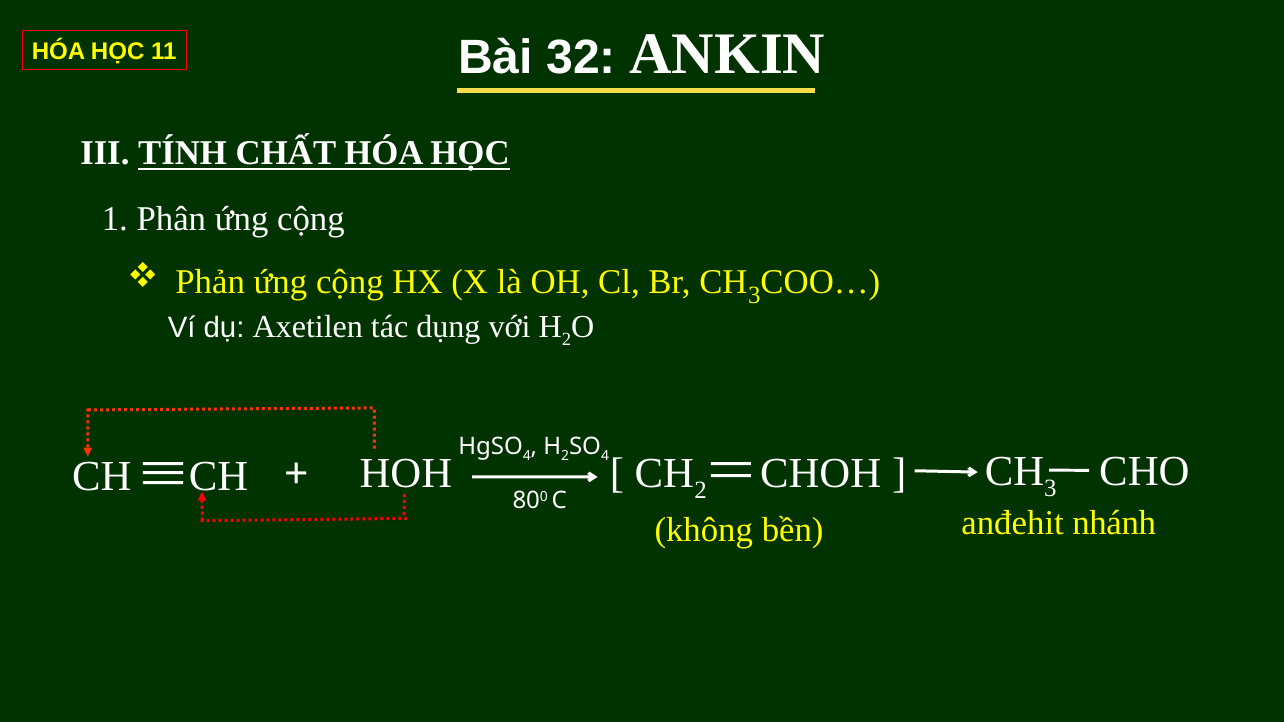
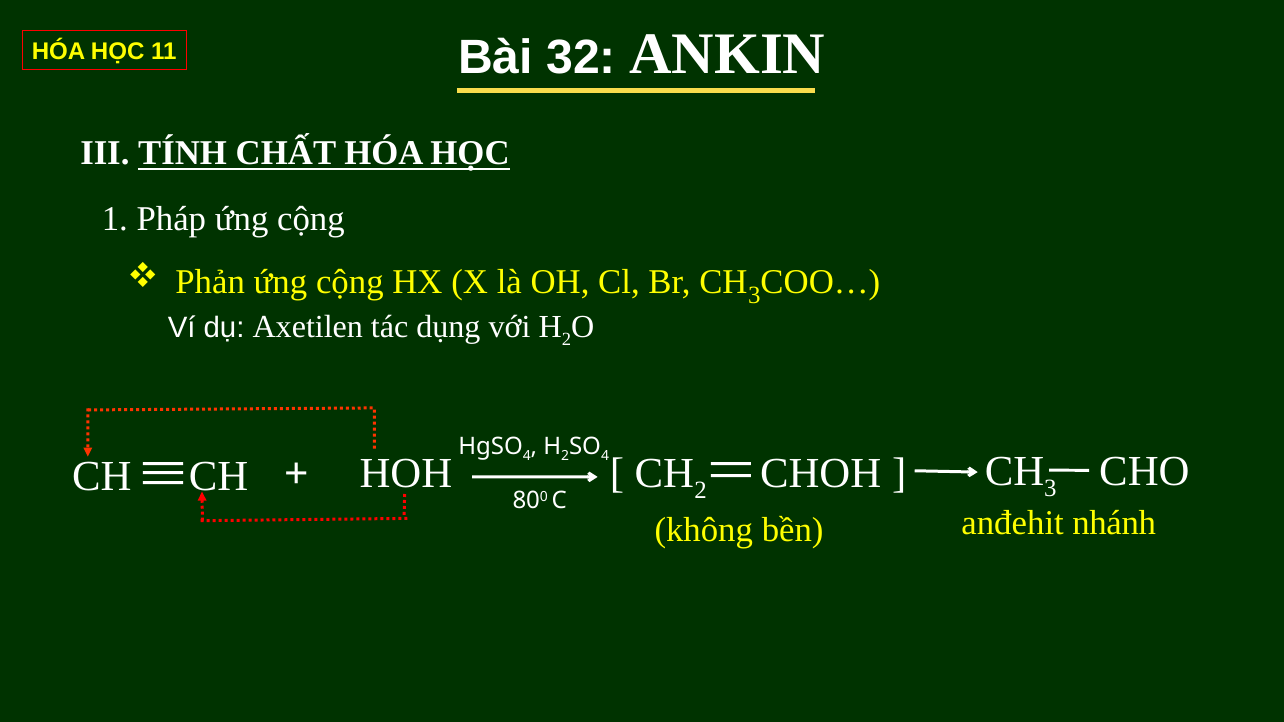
Phân: Phân -> Pháp
